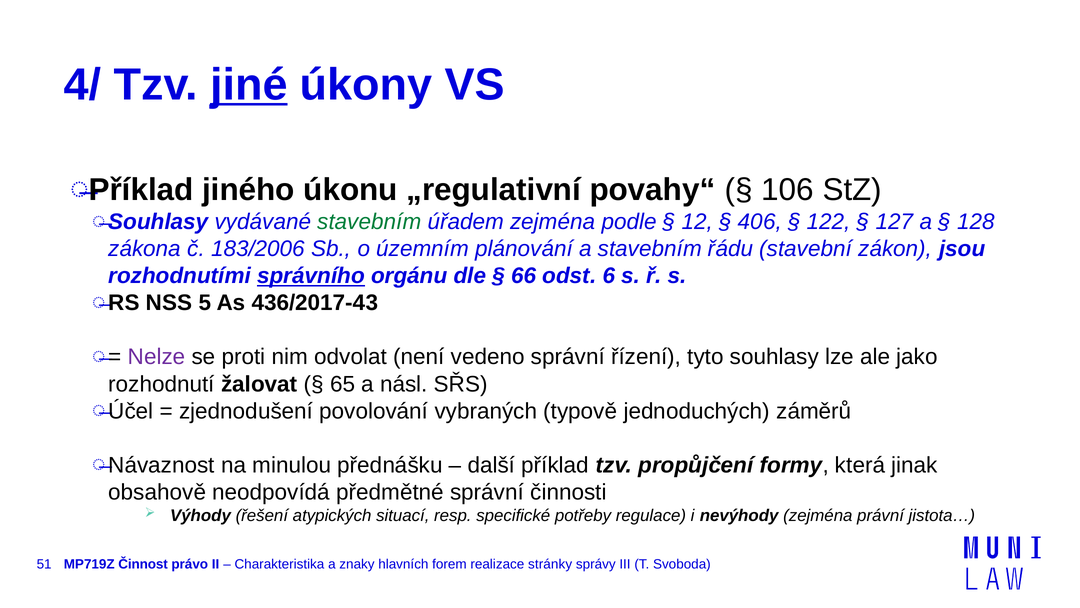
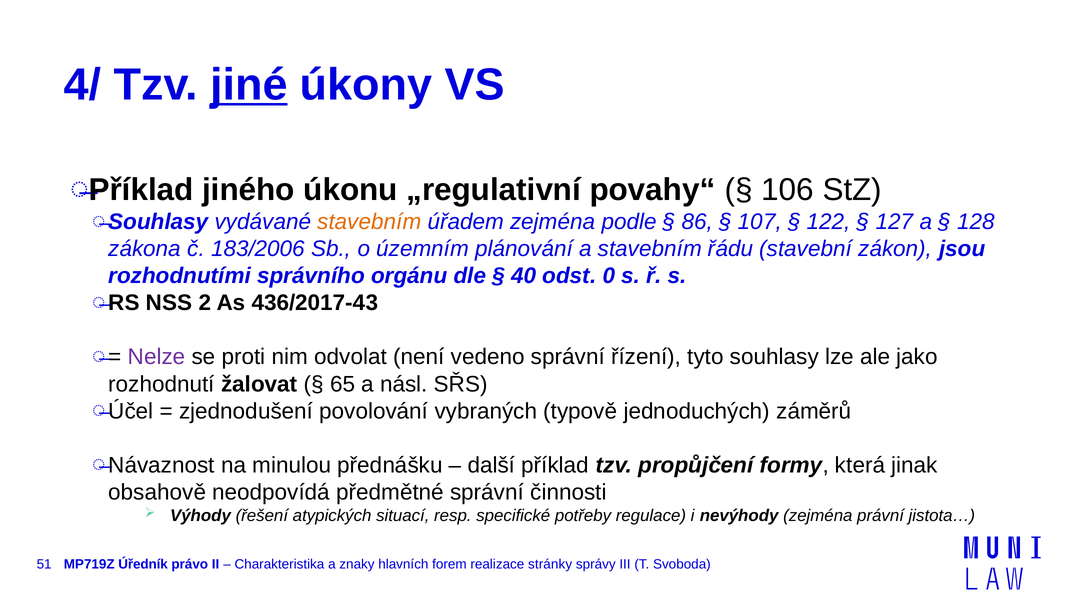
stavebním at (369, 222) colour: green -> orange
12: 12 -> 86
406: 406 -> 107
správního underline: present -> none
66: 66 -> 40
6: 6 -> 0
5: 5 -> 2
Činnost: Činnost -> Úředník
